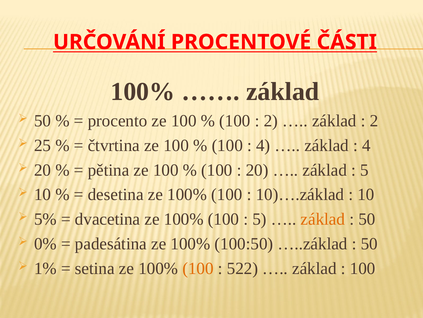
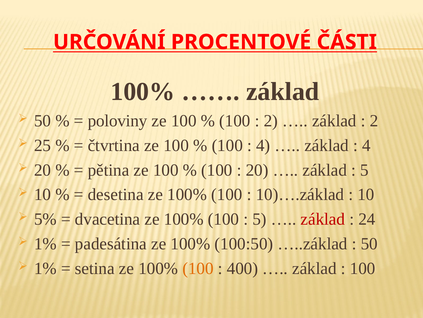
procento: procento -> poloviny
základ at (323, 219) colour: orange -> red
50 at (367, 219): 50 -> 24
0% at (45, 243): 0% -> 1%
522: 522 -> 400
